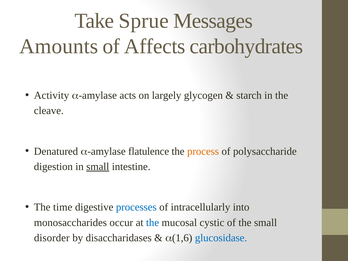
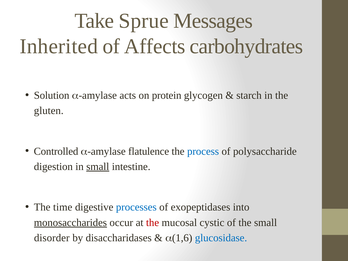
Amounts: Amounts -> Inherited
Activity: Activity -> Solution
largely: largely -> protein
cleave: cleave -> gluten
Denatured: Denatured -> Controlled
process colour: orange -> blue
intracellularly: intracellularly -> exopeptidases
monosaccharides underline: none -> present
the at (153, 223) colour: blue -> red
